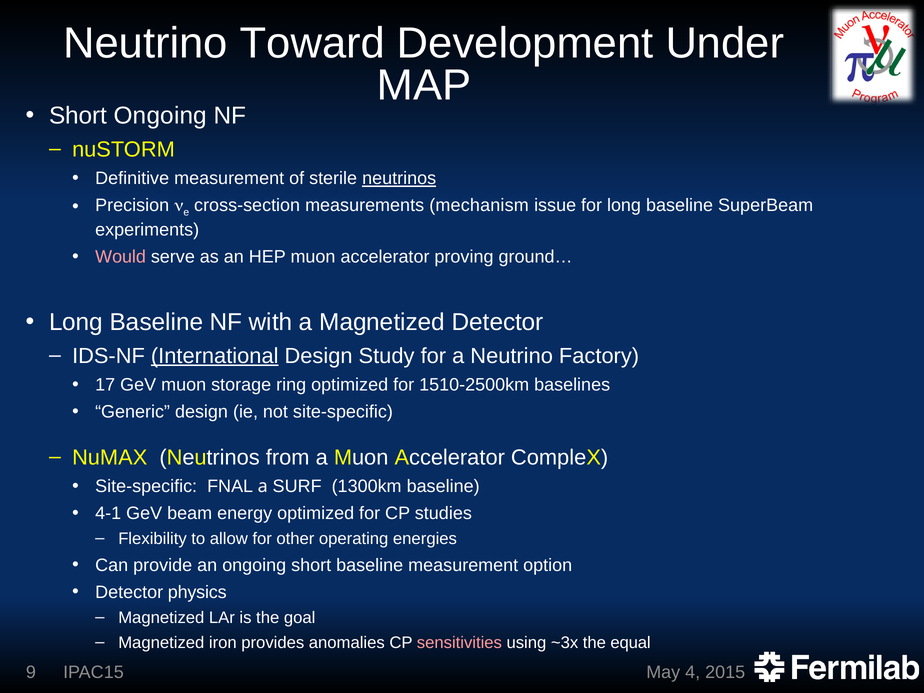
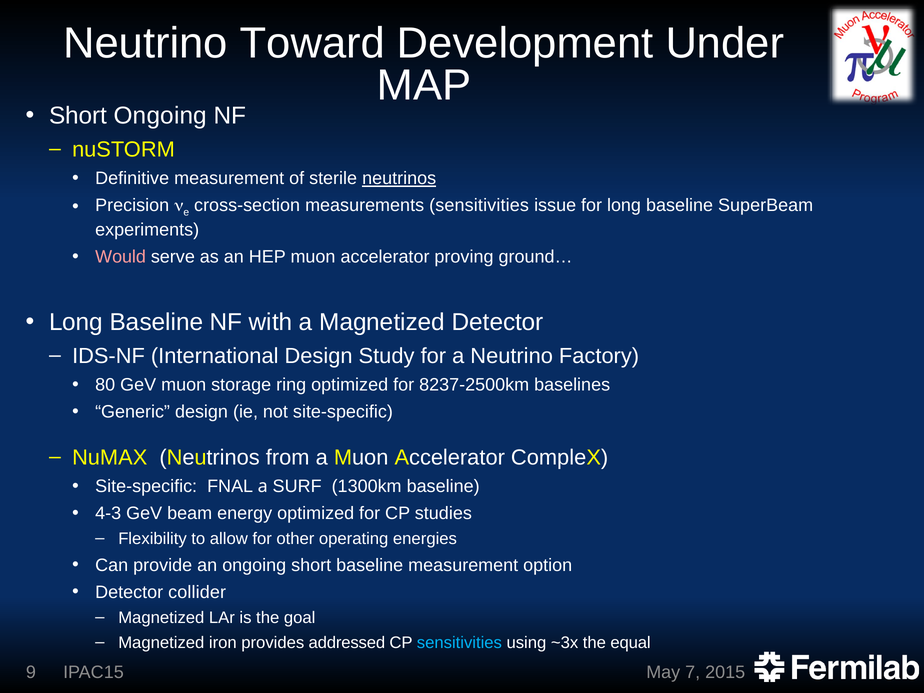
measurements mechanism: mechanism -> sensitivities
International underline: present -> none
17: 17 -> 80
1510-2500km: 1510-2500km -> 8237-2500km
4-1: 4-1 -> 4-3
physics: physics -> collider
anomalies: anomalies -> addressed
sensitivities at (459, 643) colour: pink -> light blue
4: 4 -> 7
